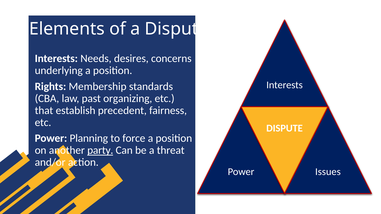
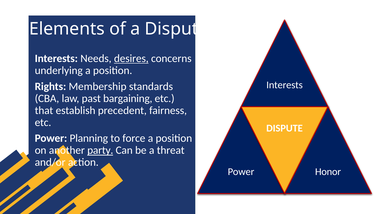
desires underline: none -> present
organizing: organizing -> bargaining
Issues: Issues -> Honor
